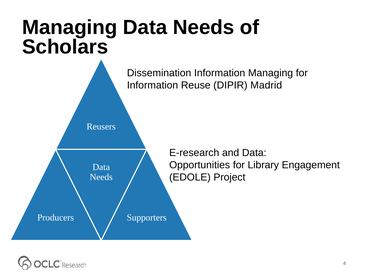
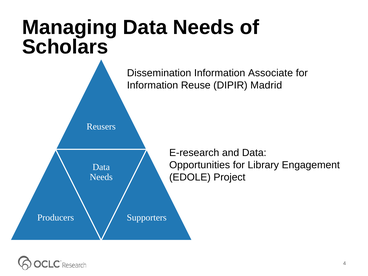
Information Managing: Managing -> Associate
